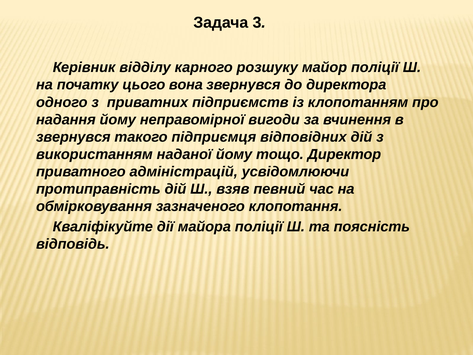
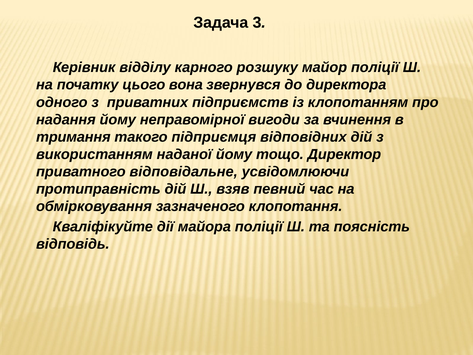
звернувся at (73, 137): звернувся -> тримання
адміністрацій: адміністрацій -> відповідальне
